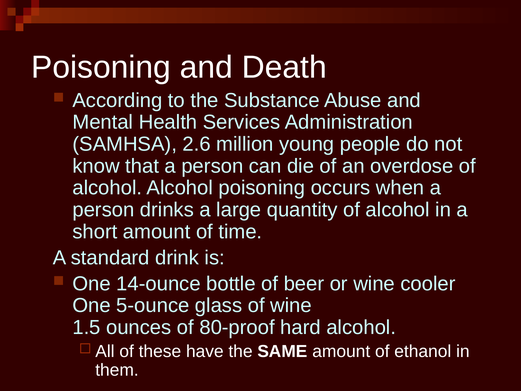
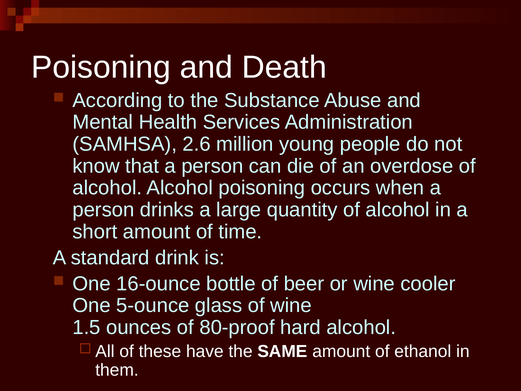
14-ounce: 14-ounce -> 16-ounce
